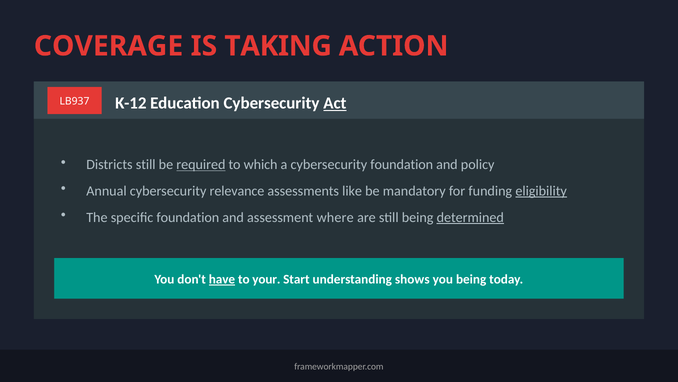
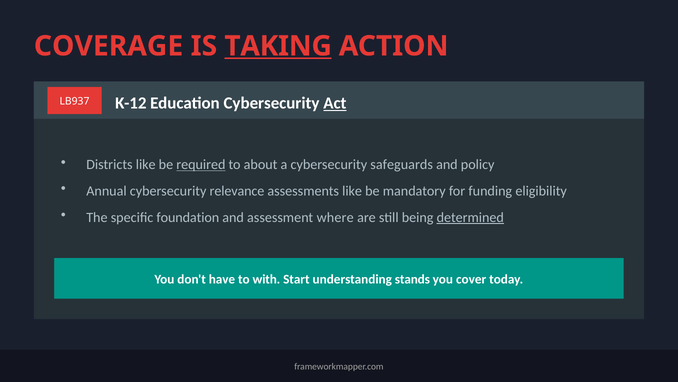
TAKING underline: none -> present
Districts still: still -> like
which: which -> about
cybersecurity foundation: foundation -> safeguards
eligibility underline: present -> none
have underline: present -> none
your: your -> with
shows: shows -> stands
you being: being -> cover
